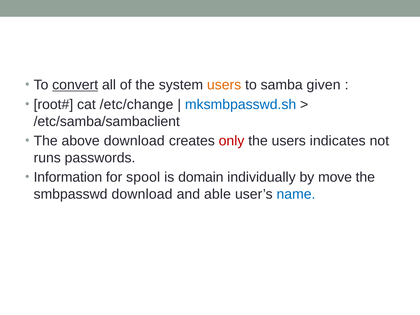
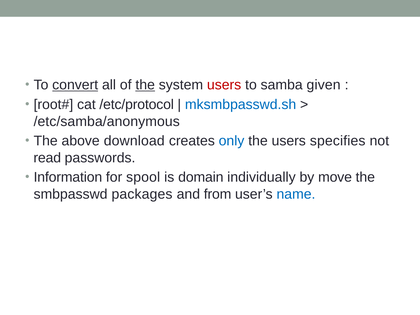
the at (145, 85) underline: none -> present
users at (224, 85) colour: orange -> red
/etc/change: /etc/change -> /etc/protocol
/etc/samba/sambaclient: /etc/samba/sambaclient -> /etc/samba/anonymous
only colour: red -> blue
indicates: indicates -> specifies
runs: runs -> read
smbpasswd download: download -> packages
able: able -> from
